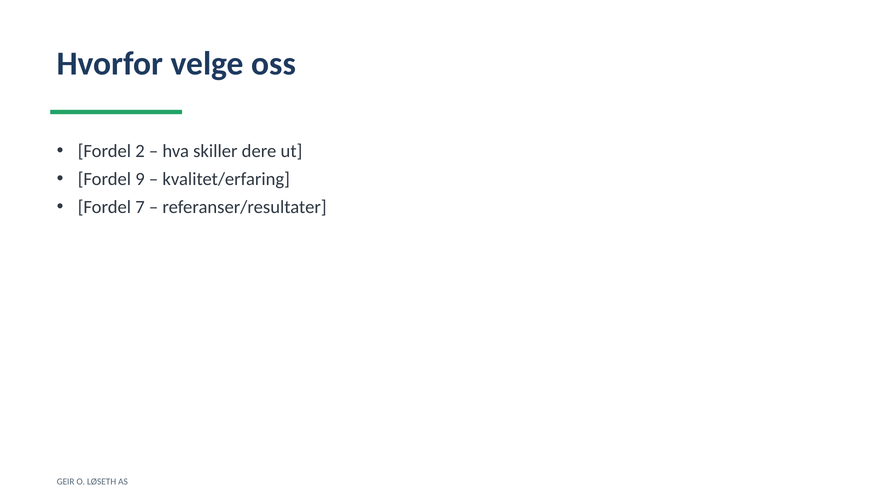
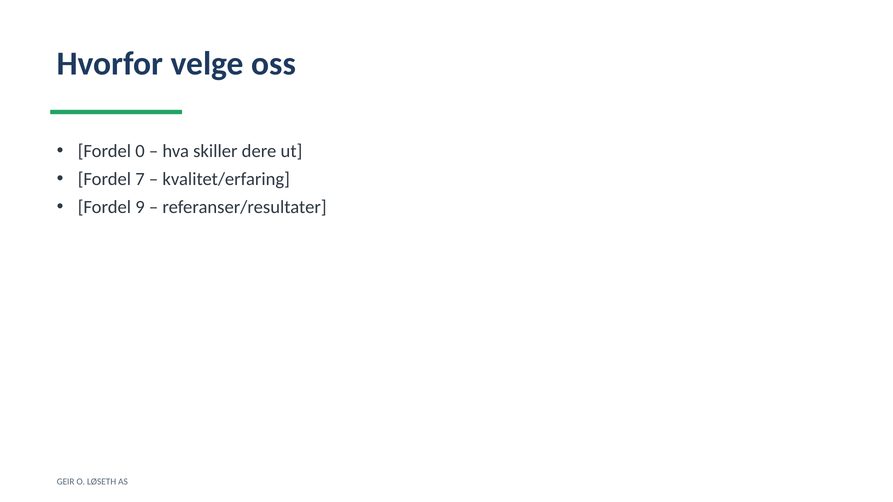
2: 2 -> 0
9: 9 -> 7
7: 7 -> 9
